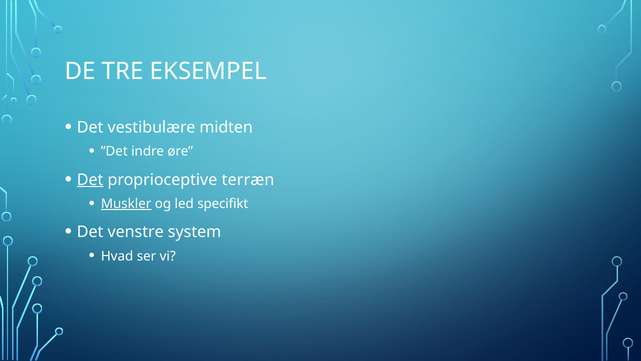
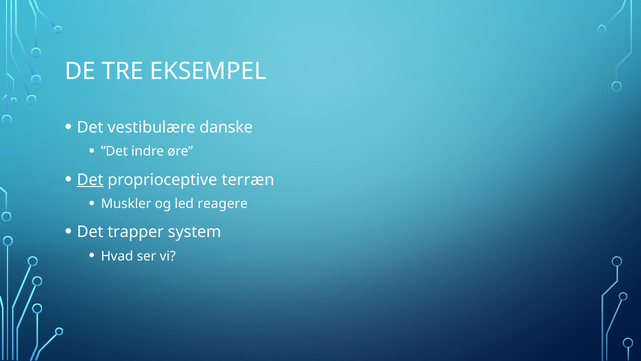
midten: midten -> danske
Muskler underline: present -> none
specifikt: specifikt -> reagere
venstre: venstre -> trapper
